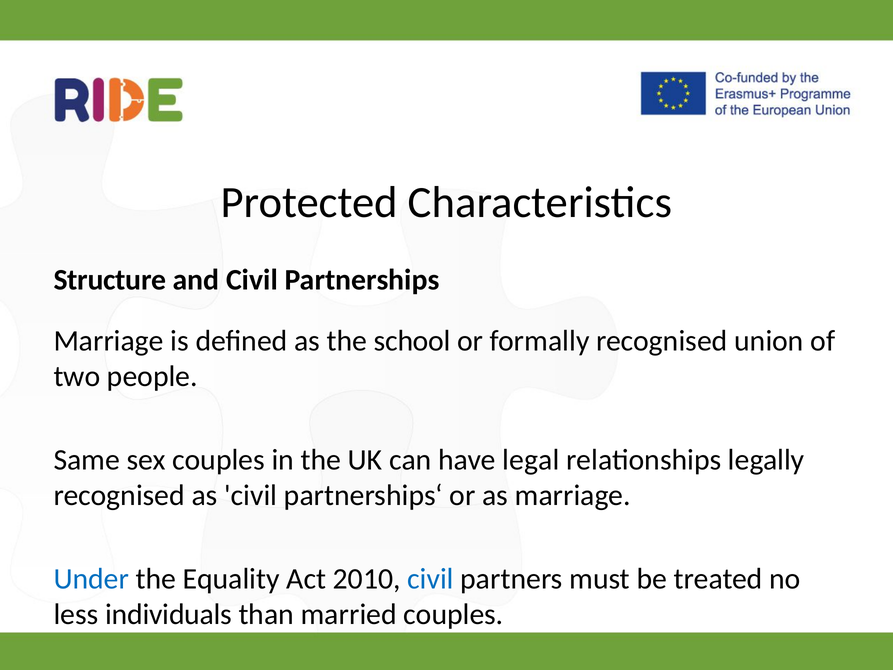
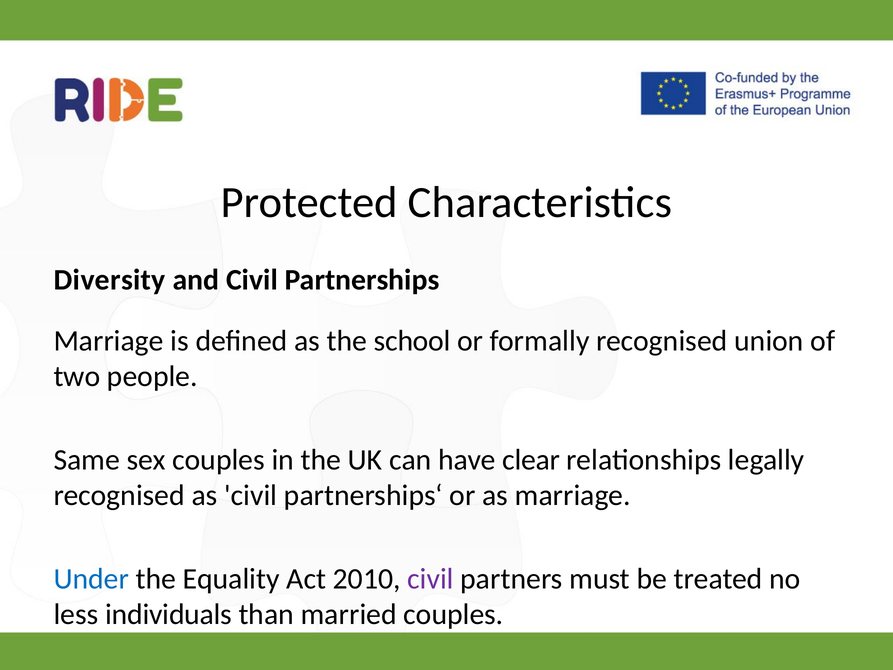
Structure: Structure -> Diversity
legal: legal -> clear
civil at (430, 579) colour: blue -> purple
